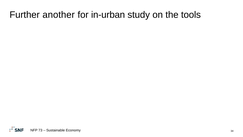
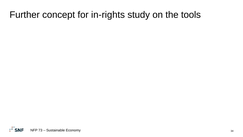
another: another -> concept
in-urban: in-urban -> in-rights
